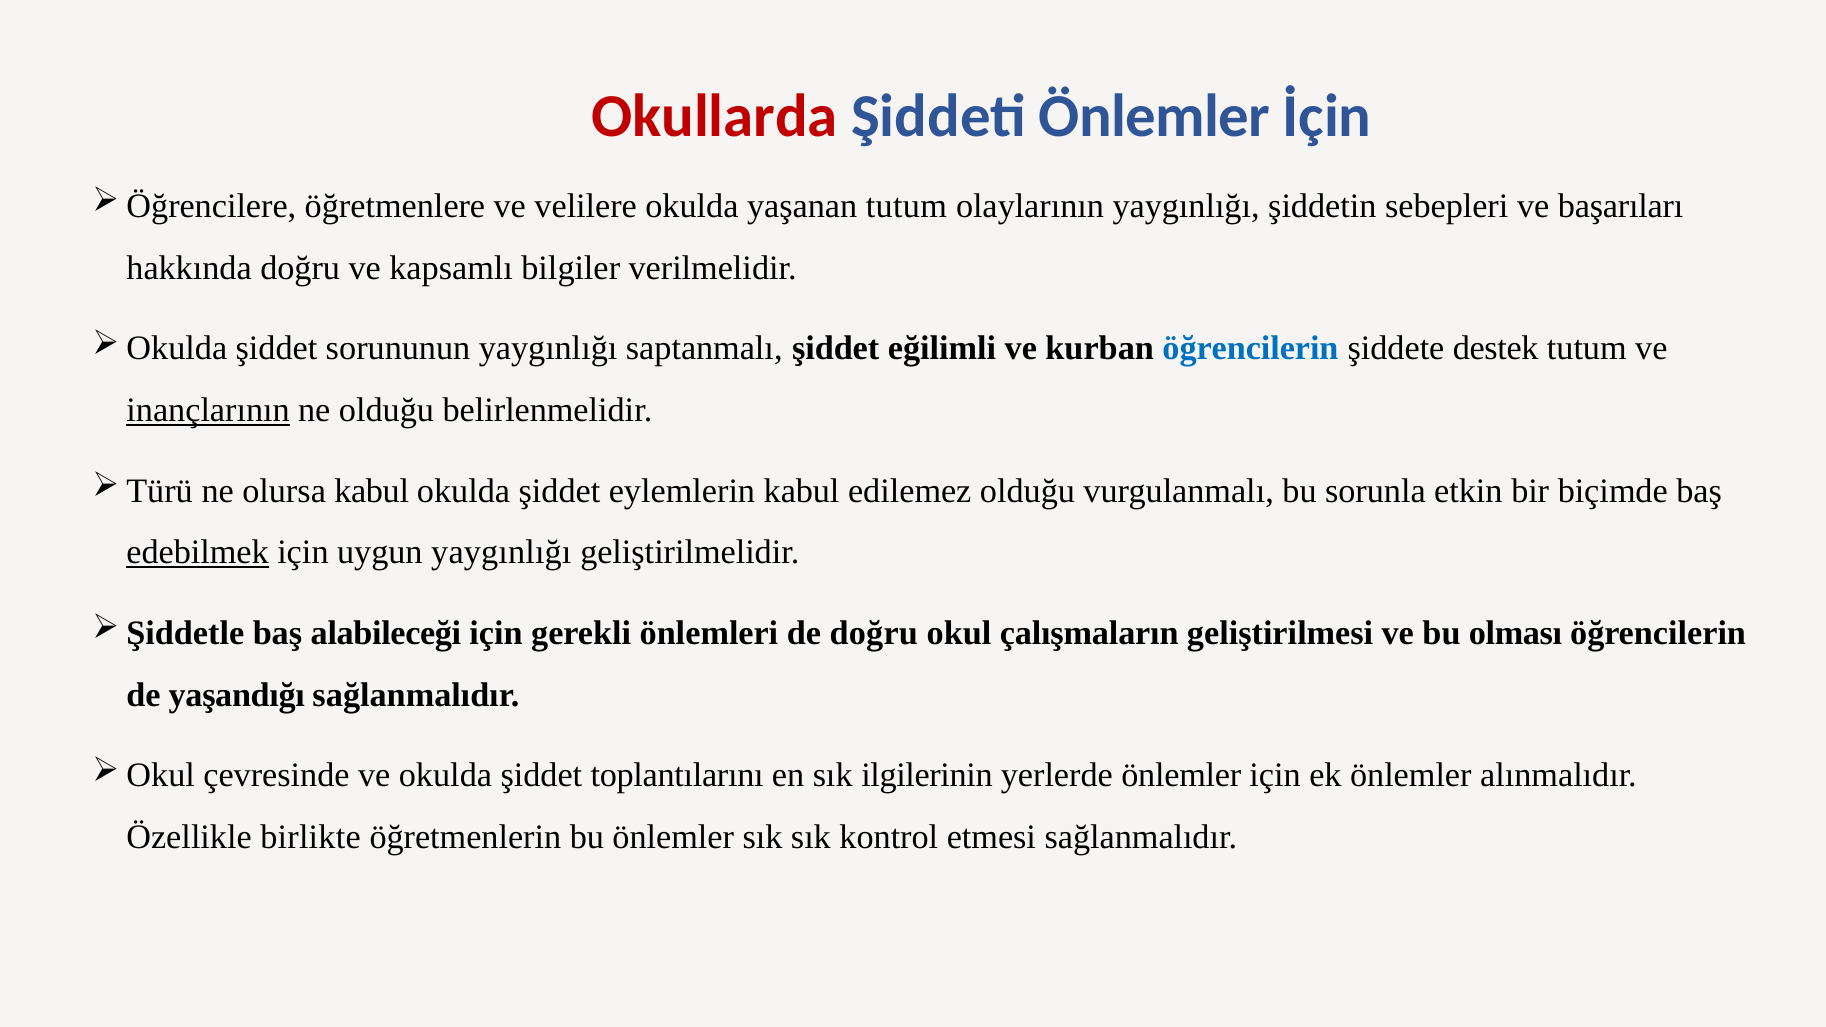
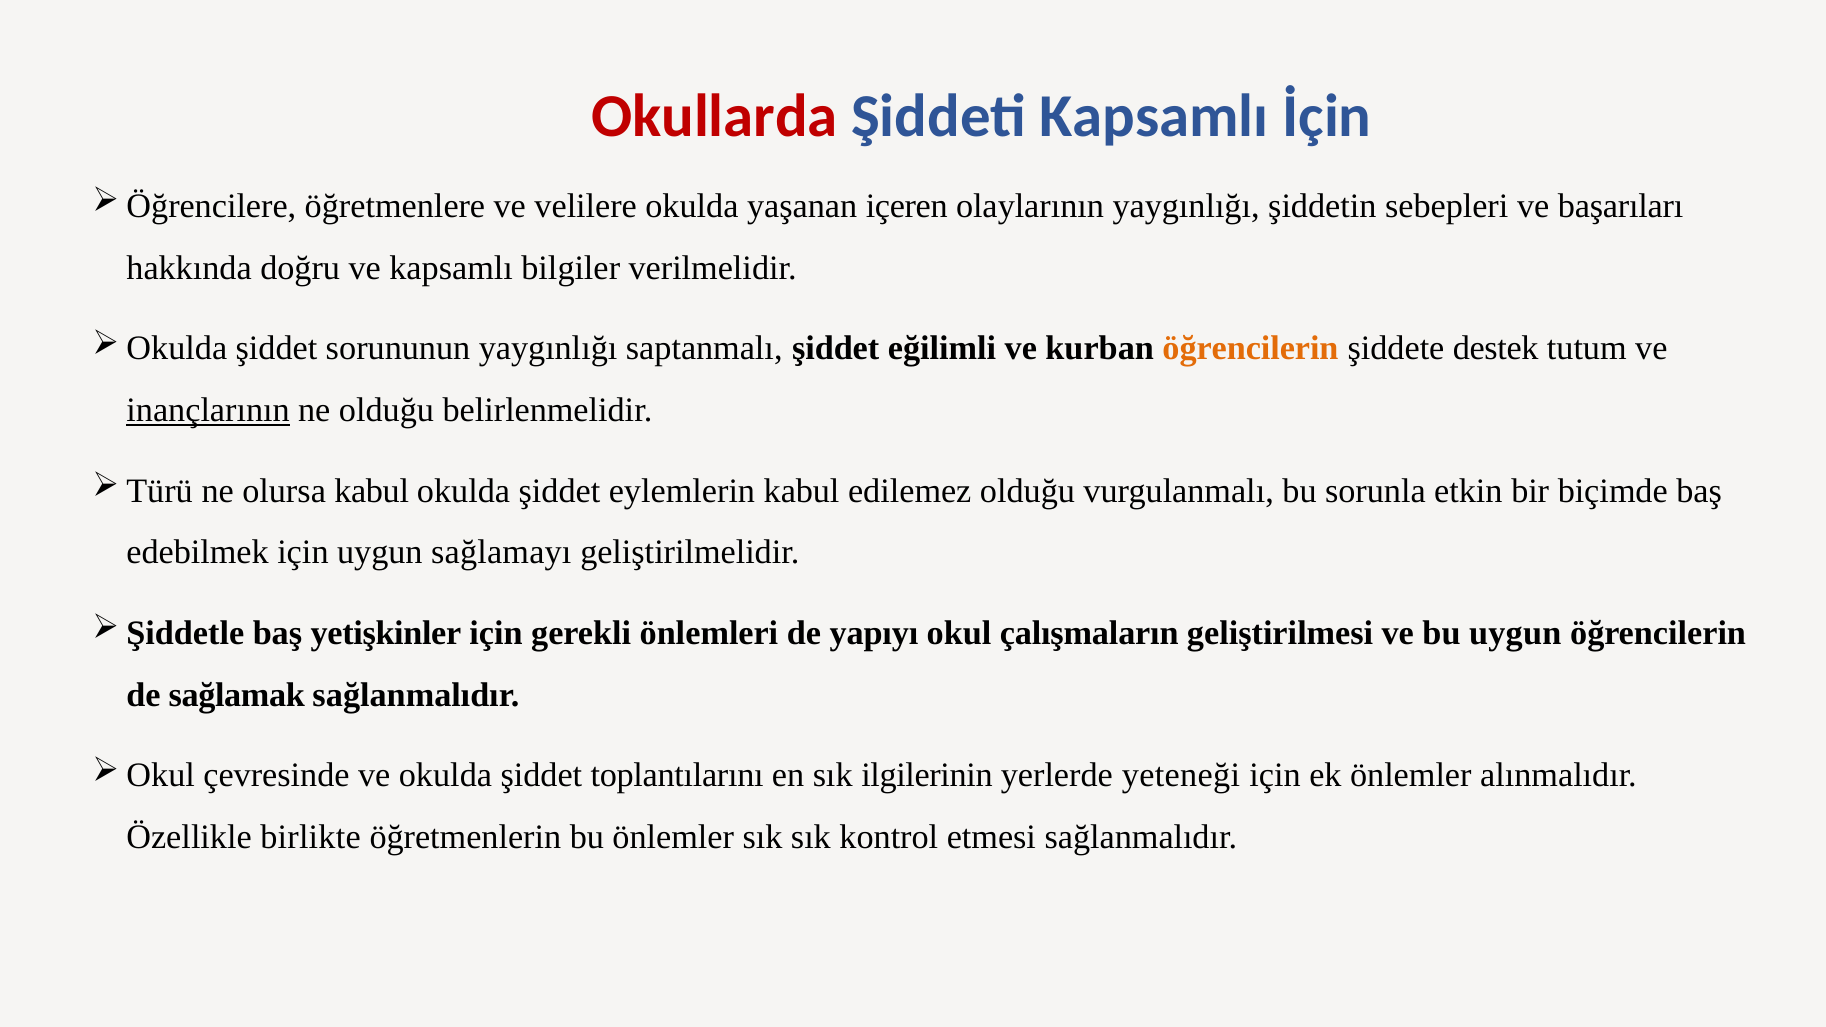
Şiddeti Önlemler: Önlemler -> Kapsamlı
yaşanan tutum: tutum -> içeren
öğrencilerin at (1250, 349) colour: blue -> orange
edebilmek underline: present -> none
uygun yaygınlığı: yaygınlığı -> sağlamayı
alabileceği: alabileceği -> yetişkinler
de doğru: doğru -> yapıyı
bu olması: olması -> uygun
yaşandığı: yaşandığı -> sağlamak
yerlerde önlemler: önlemler -> yeteneği
